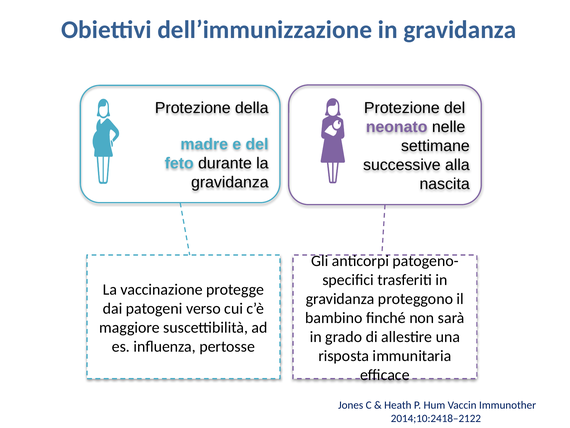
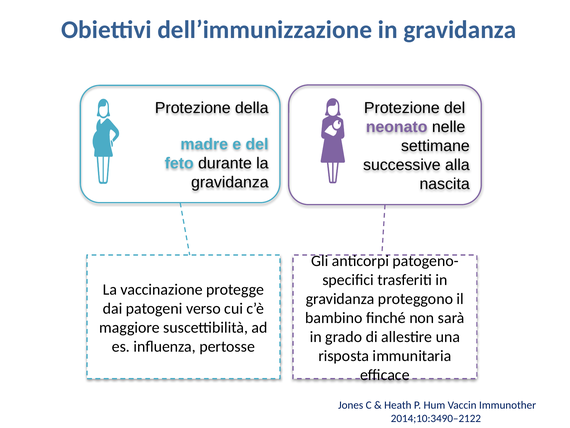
2014;10:2418–2122: 2014;10:2418–2122 -> 2014;10:3490–2122
